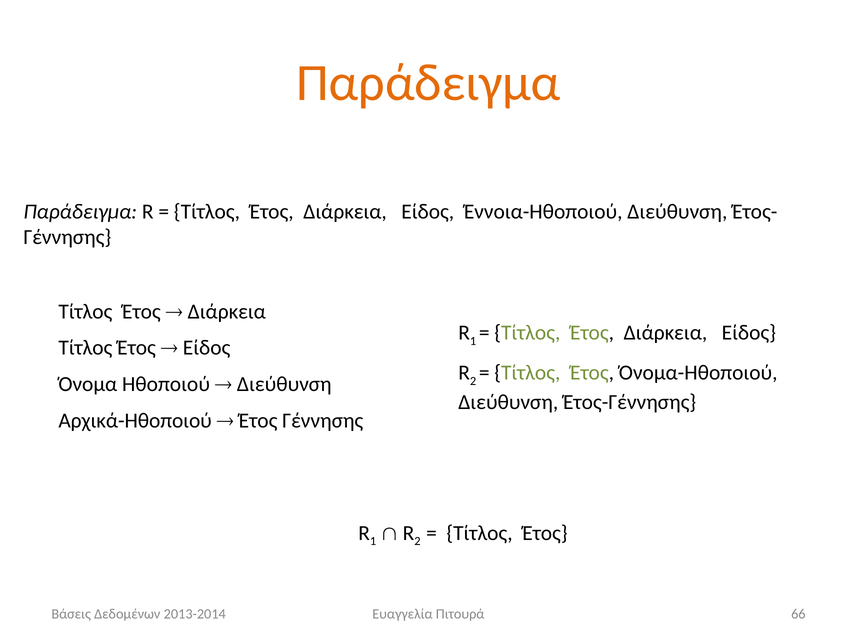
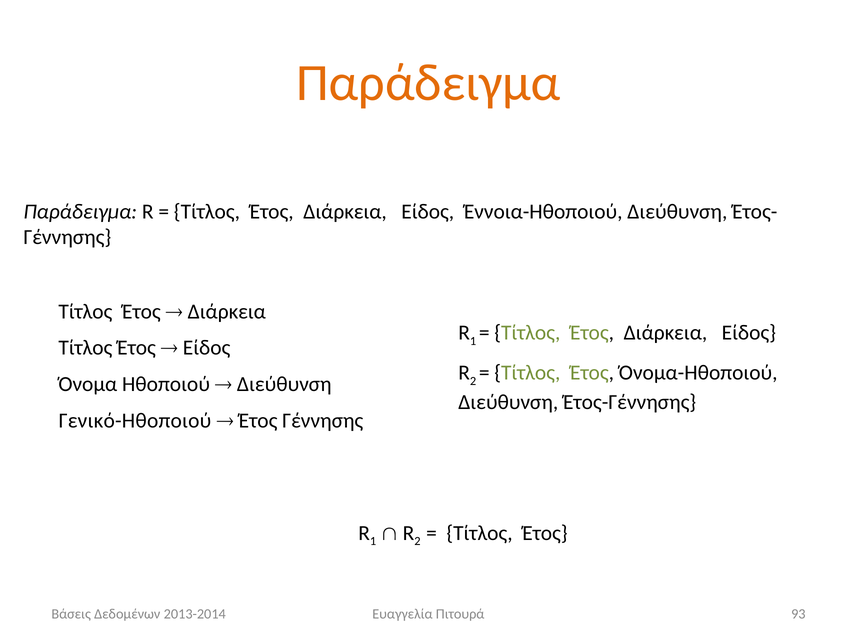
Αρχικά-Ηθοποιού: Αρχικά-Ηθοποιού -> Γενικό-Ηθοποιού
66: 66 -> 93
